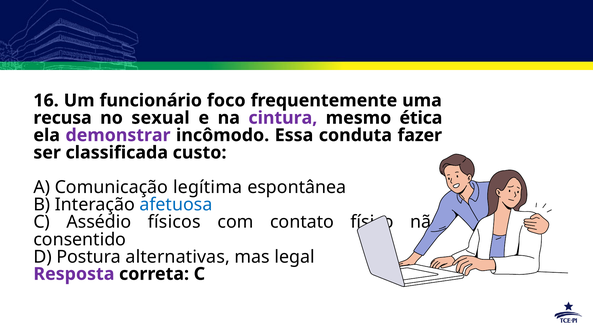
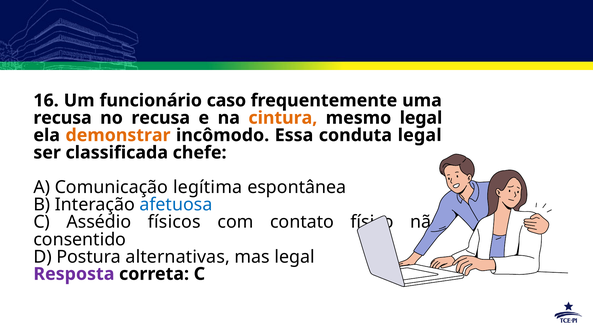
foco: foco -> caso
no sexual: sexual -> recusa
cintura colour: purple -> orange
mesmo ética: ética -> legal
demonstrar colour: purple -> orange
conduta fazer: fazer -> legal
custo: custo -> chefe
